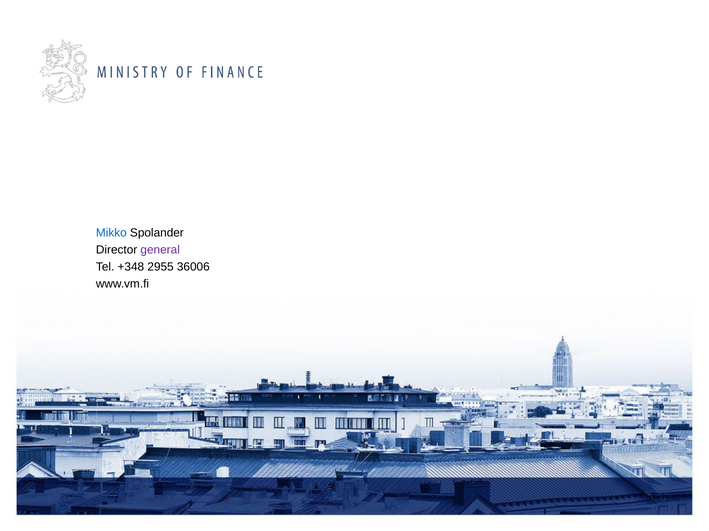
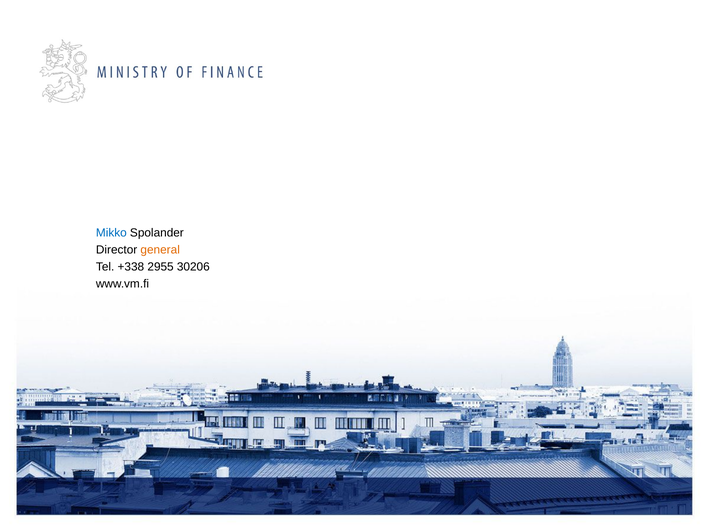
general colour: purple -> orange
+348: +348 -> +338
36006: 36006 -> 30206
